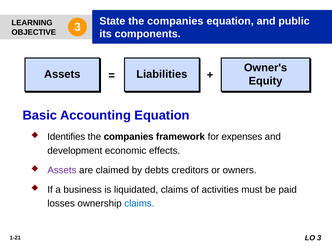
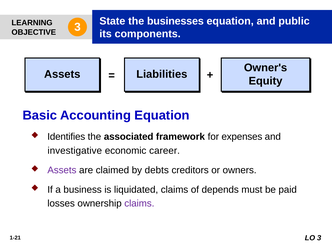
State the companies: companies -> businesses
companies at (129, 137): companies -> associated
development: development -> investigative
effects: effects -> career
activities: activities -> depends
claims at (139, 204) colour: blue -> purple
